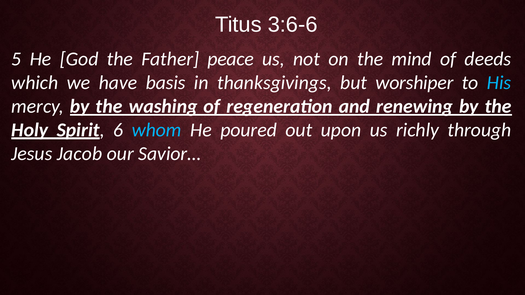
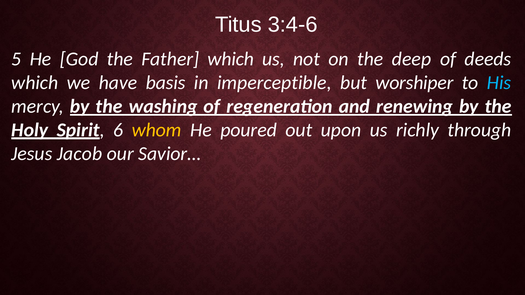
3:6-6: 3:6-6 -> 3:4-6
Father peace: peace -> which
mind: mind -> deep
thanksgivings: thanksgivings -> imperceptible
whom colour: light blue -> yellow
